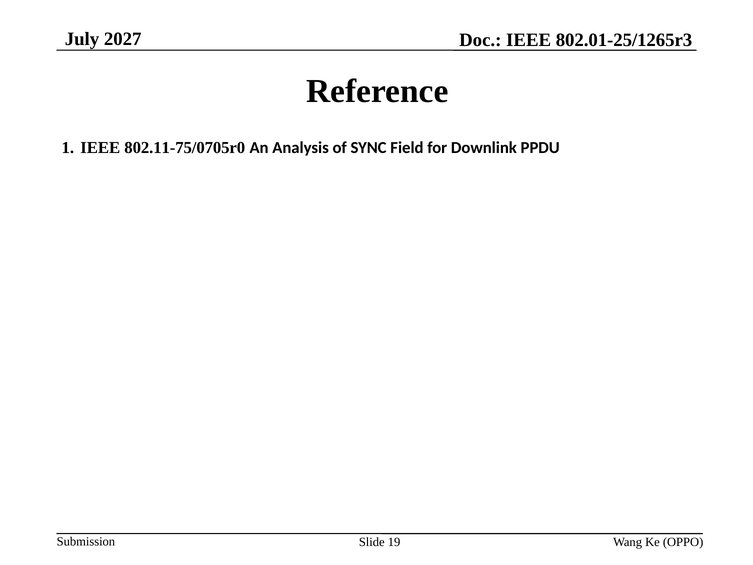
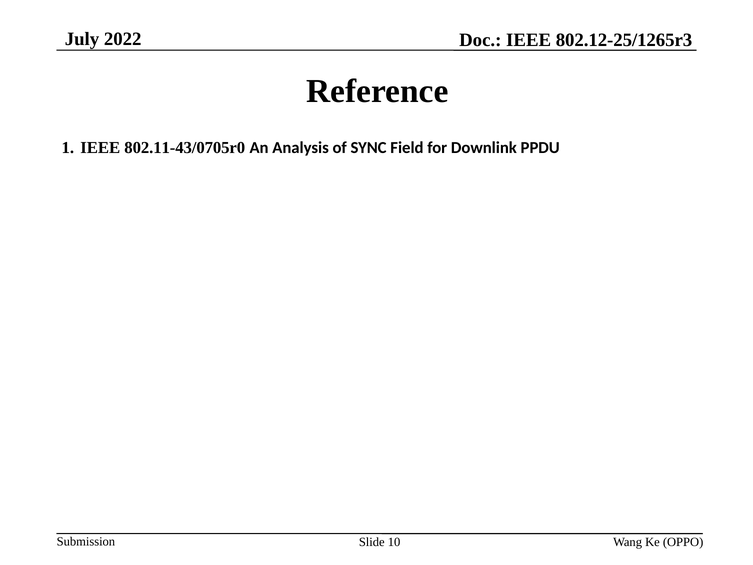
2027: 2027 -> 2022
802.01-25/1265r3: 802.01-25/1265r3 -> 802.12-25/1265r3
802.11-75/0705r0: 802.11-75/0705r0 -> 802.11-43/0705r0
19: 19 -> 10
